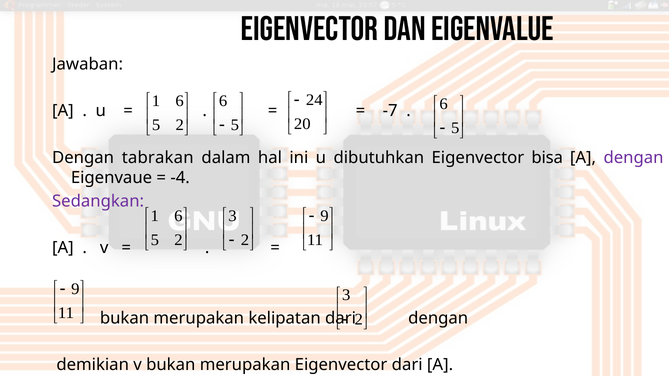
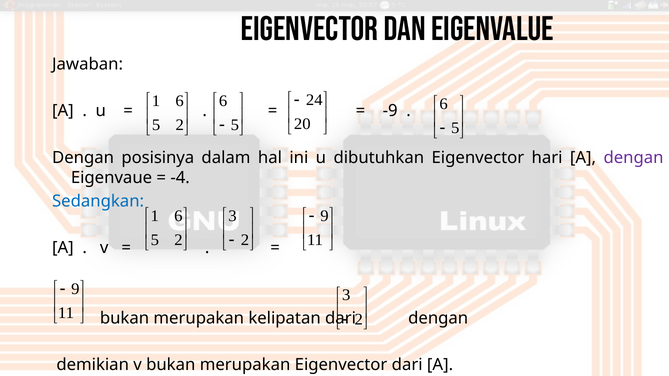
-7: -7 -> -9
tabrakan: tabrakan -> posisinya
bisa: bisa -> hari
Sedangkan colour: purple -> blue
